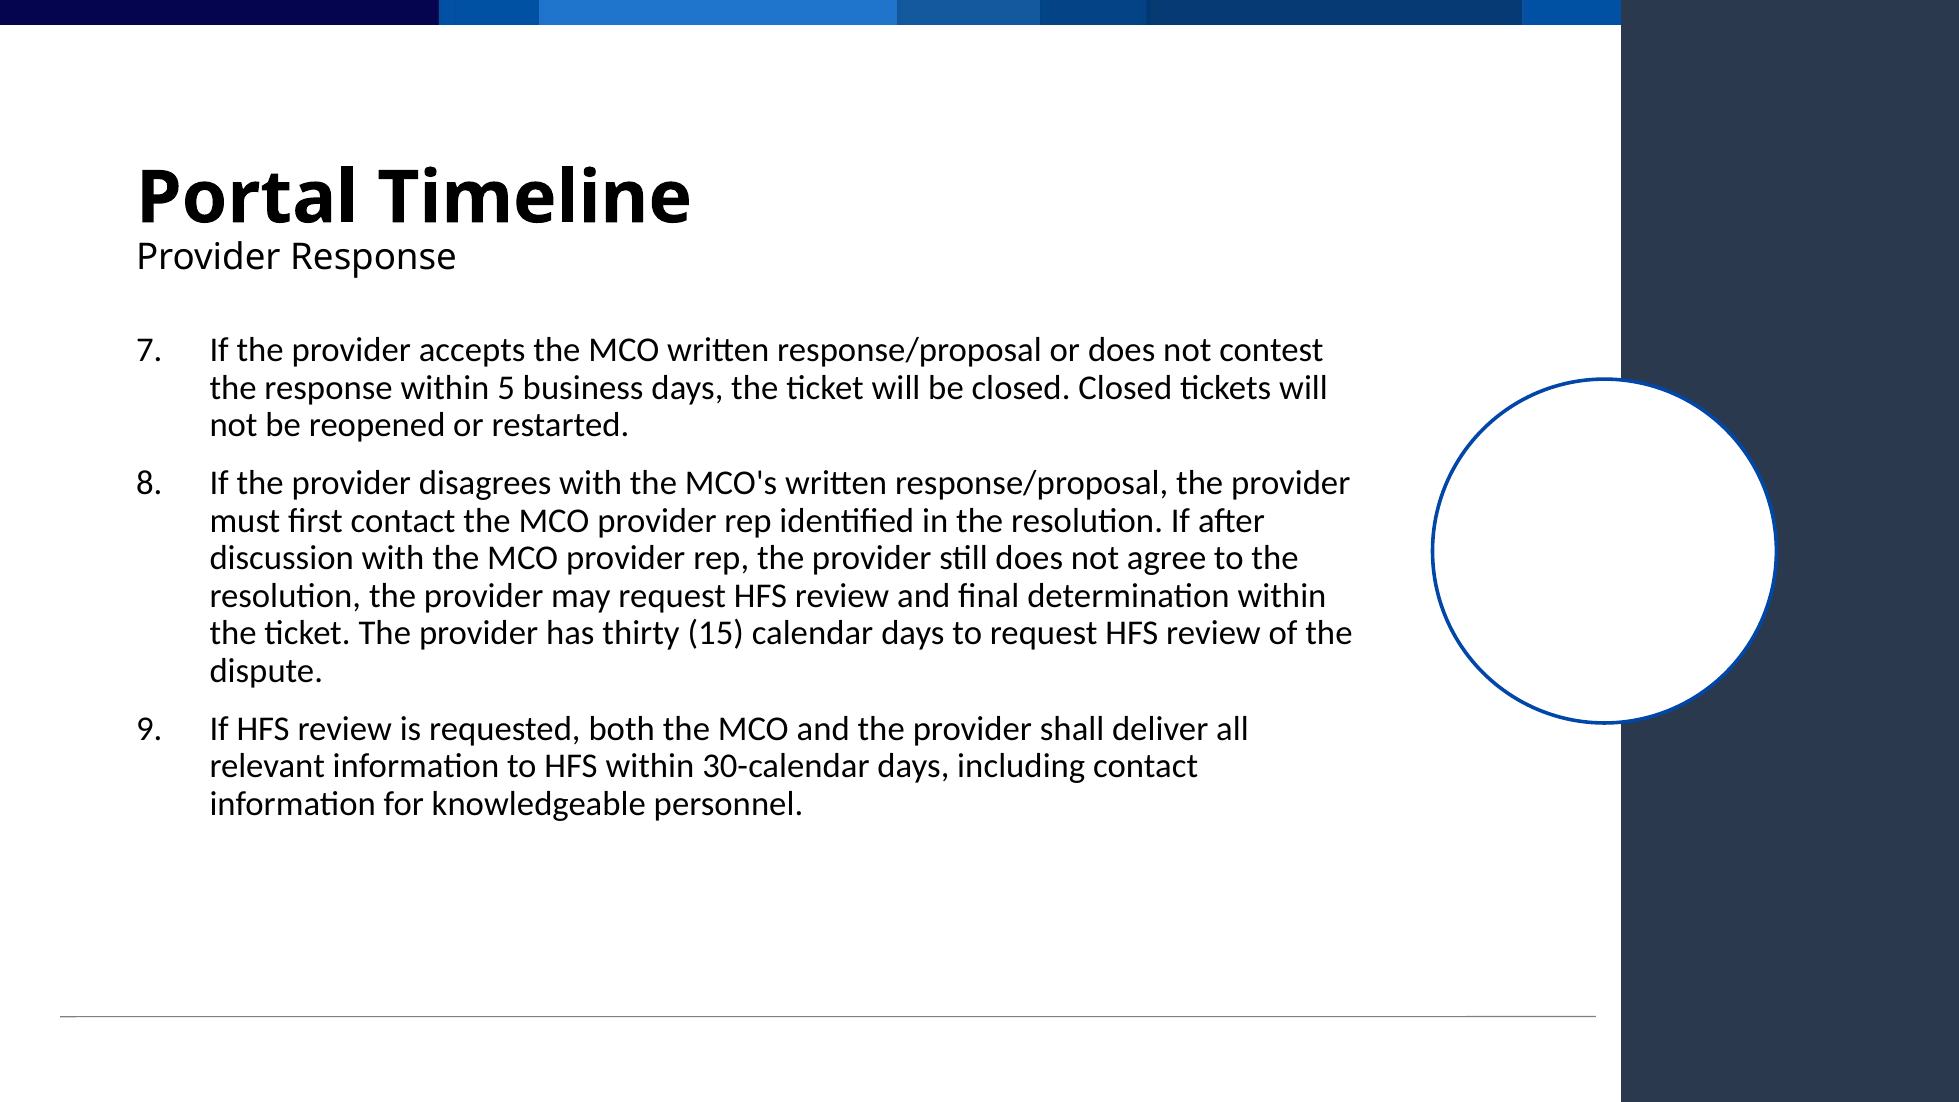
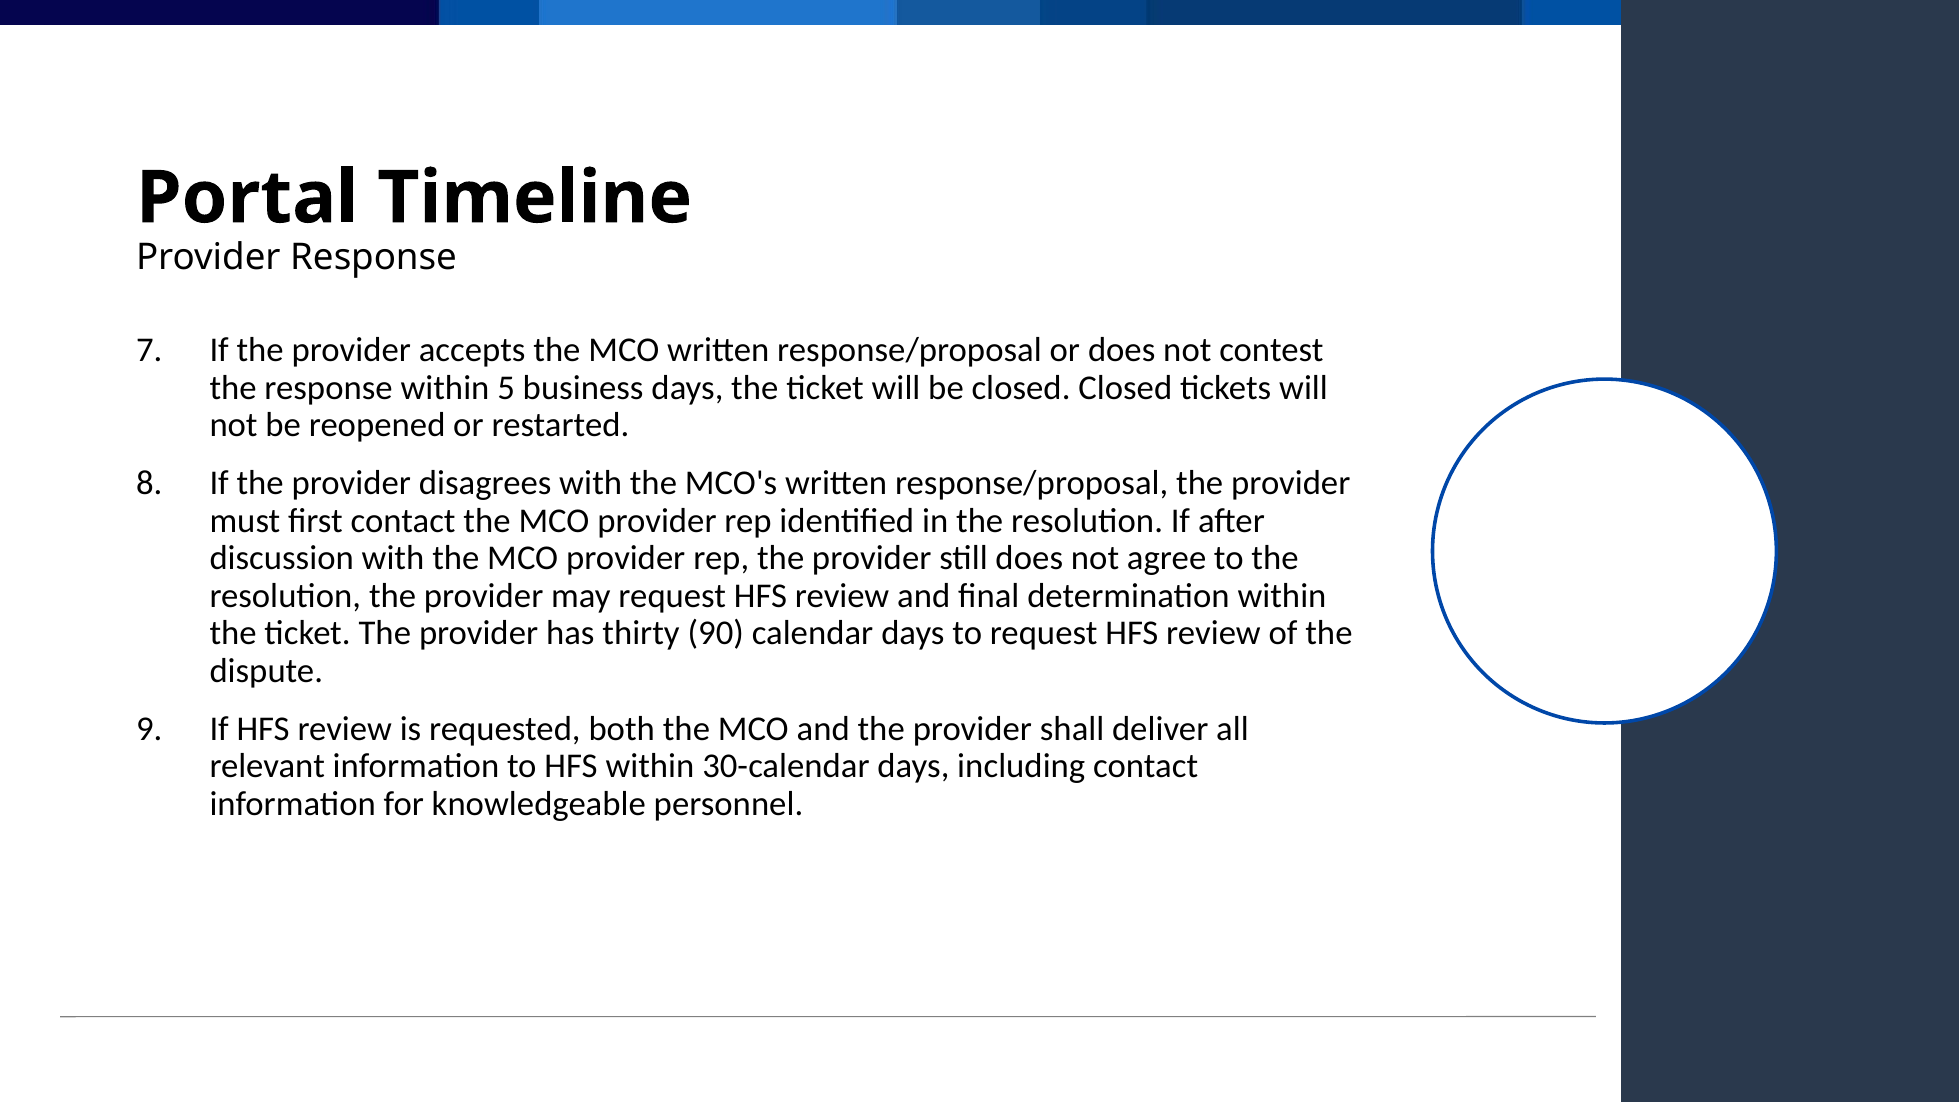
15: 15 -> 90
